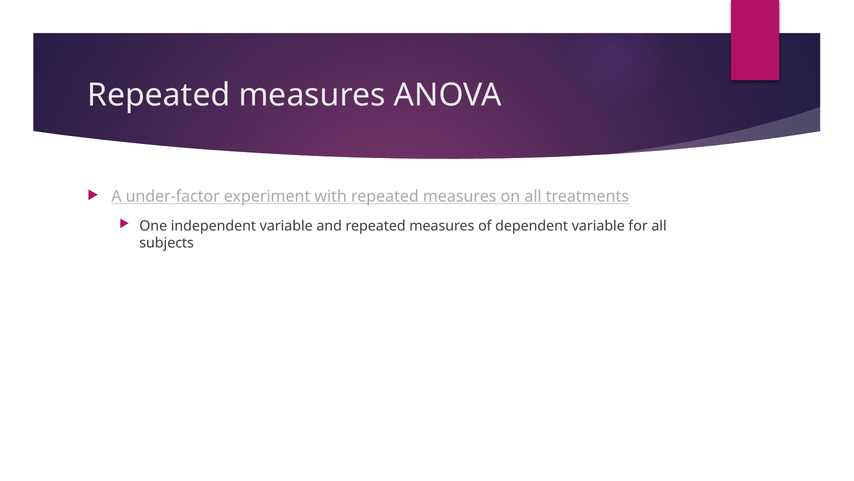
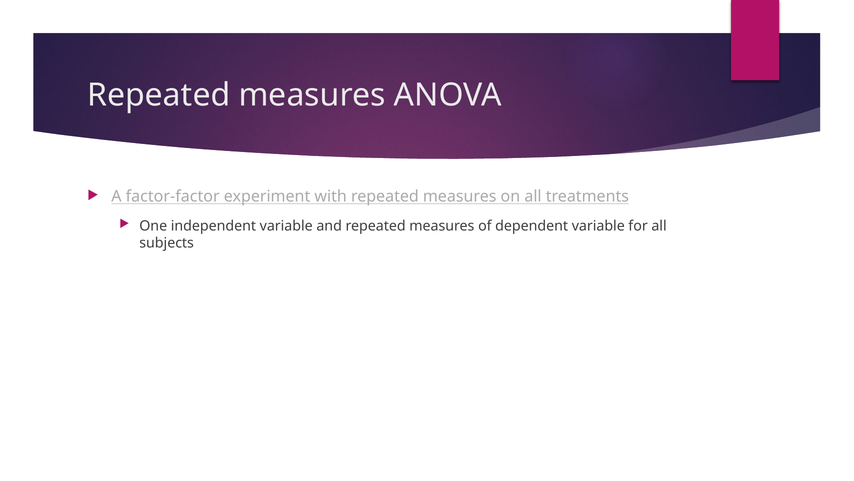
under-factor: under-factor -> factor-factor
